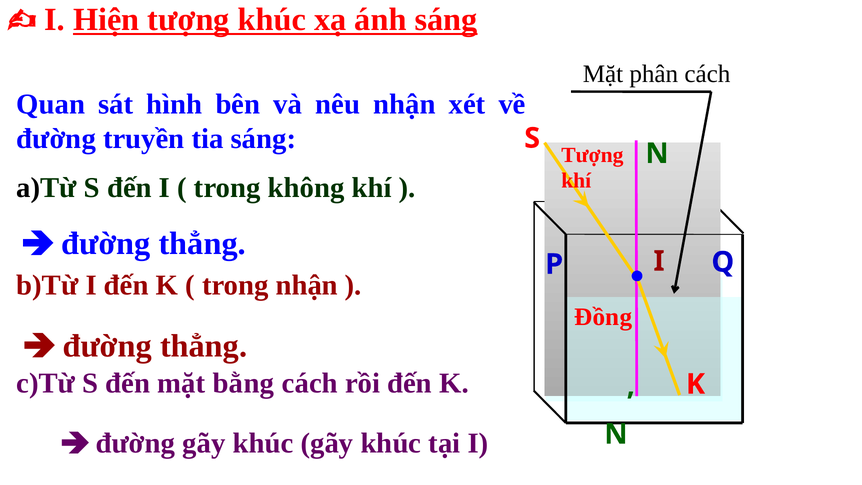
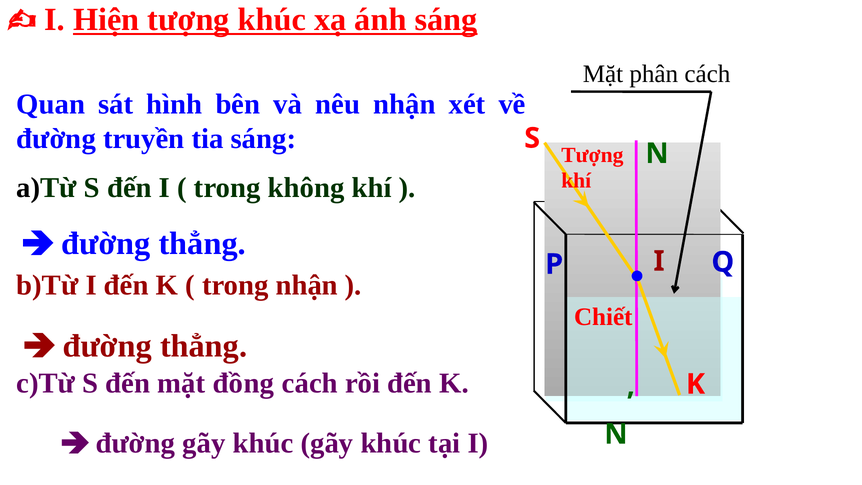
Đồng: Đồng -> Chiết
bằng: bằng -> đồng
